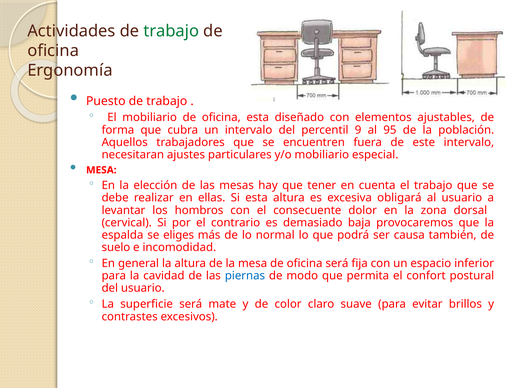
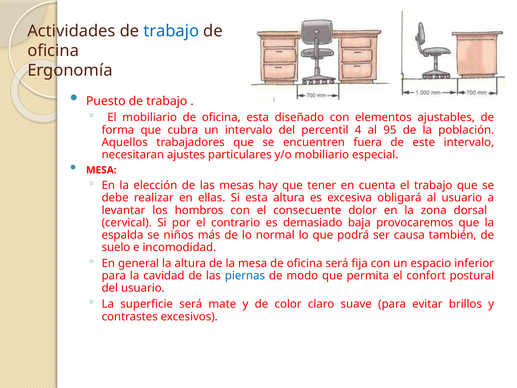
trabajo at (171, 31) colour: green -> blue
9: 9 -> 4
eliges: eliges -> niños
